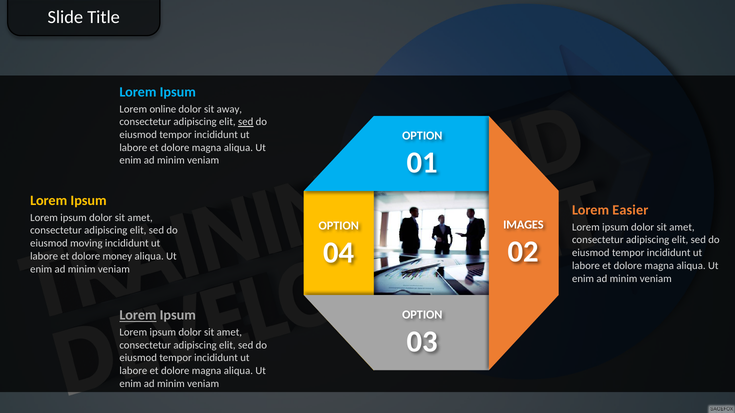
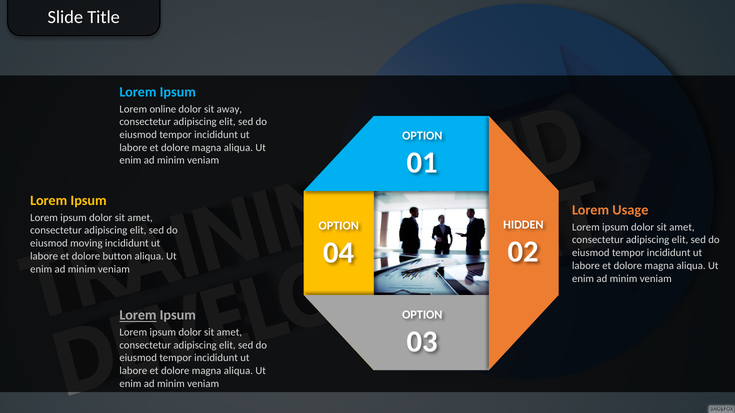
sed at (246, 122) underline: present -> none
Easier: Easier -> Usage
IMAGES: IMAGES -> HIDDEN
money: money -> button
